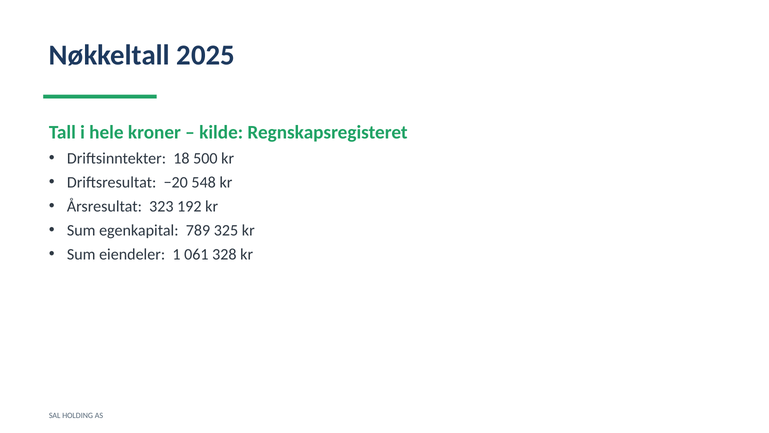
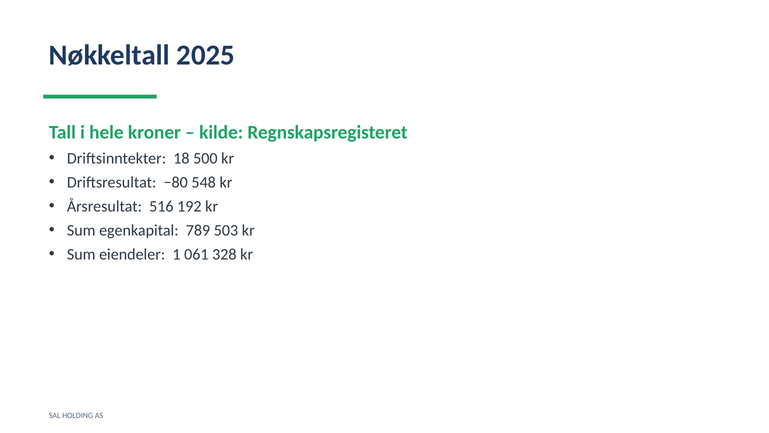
−20: −20 -> −80
323: 323 -> 516
325: 325 -> 503
